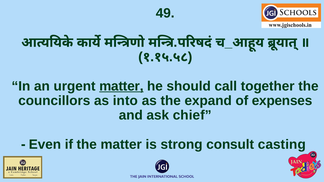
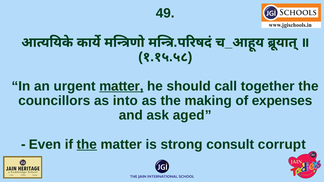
expand: expand -> making
chief: chief -> aged
the at (87, 145) underline: none -> present
casting: casting -> corrupt
